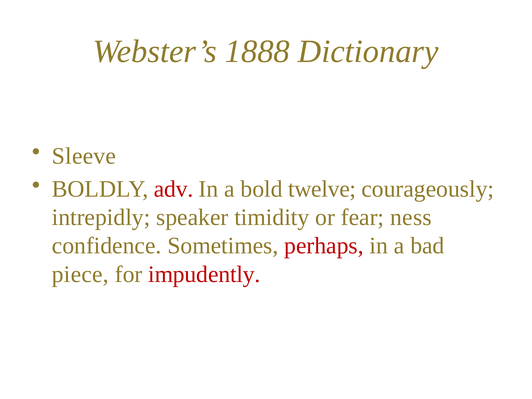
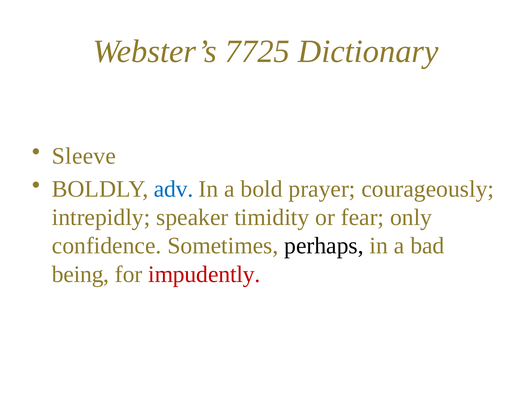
1888: 1888 -> 7725
adv colour: red -> blue
twelve: twelve -> prayer
ness: ness -> only
perhaps colour: red -> black
piece: piece -> being
